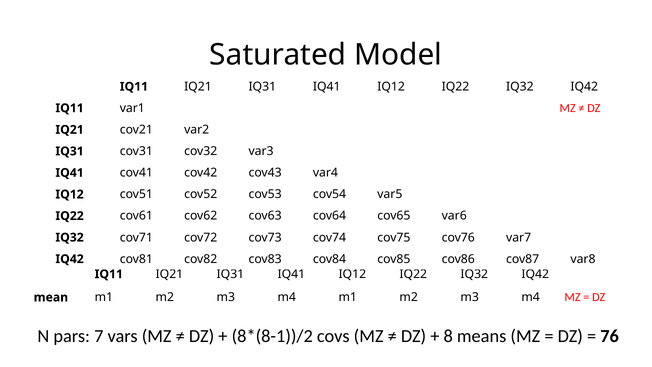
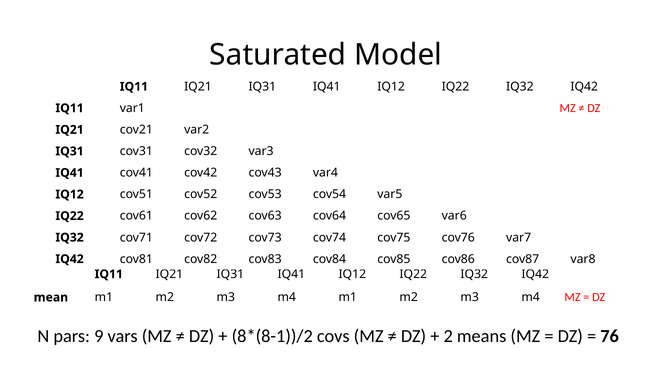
7: 7 -> 9
8: 8 -> 2
